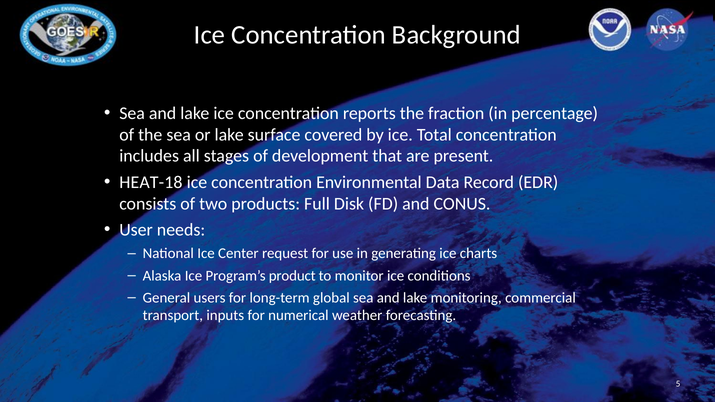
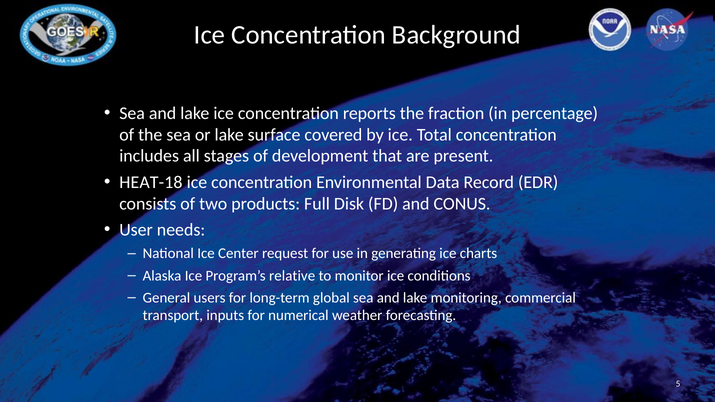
product: product -> relative
